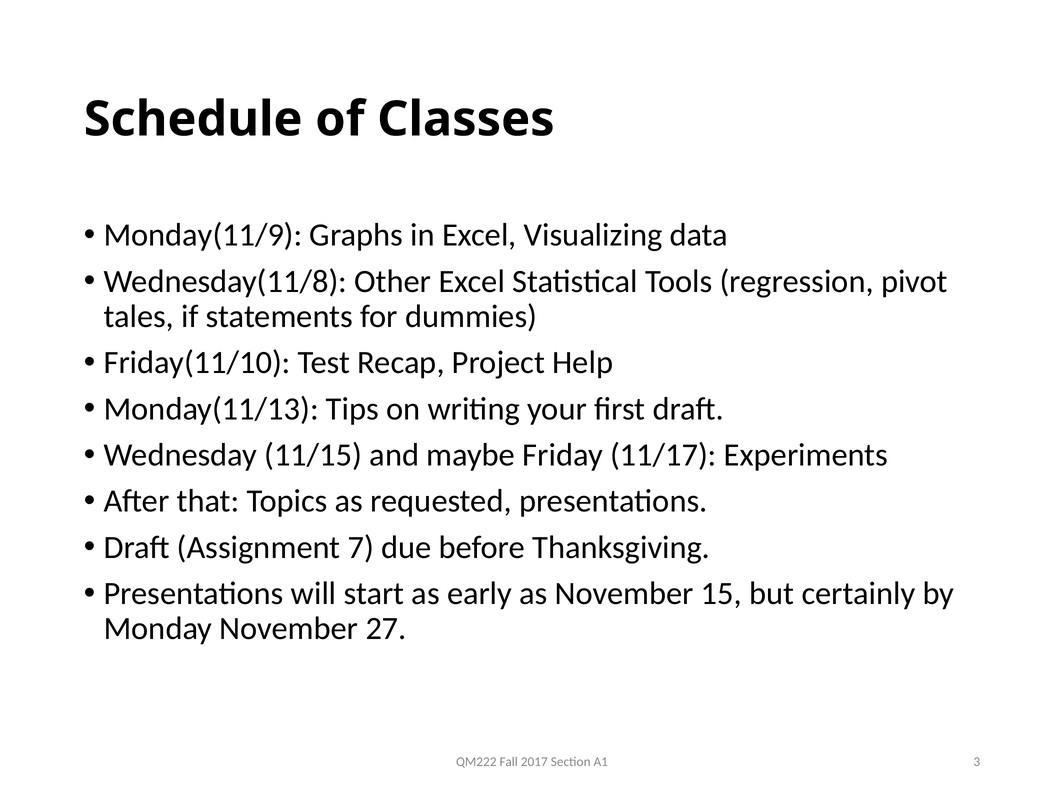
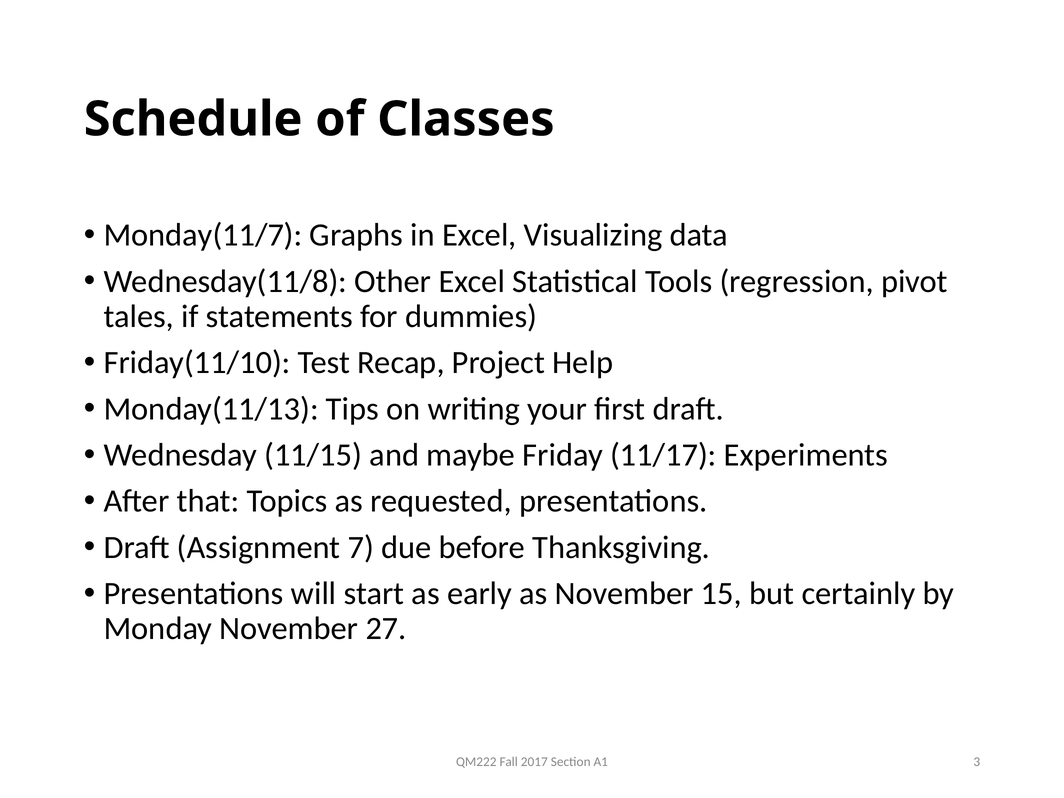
Monday(11/9: Monday(11/9 -> Monday(11/7
